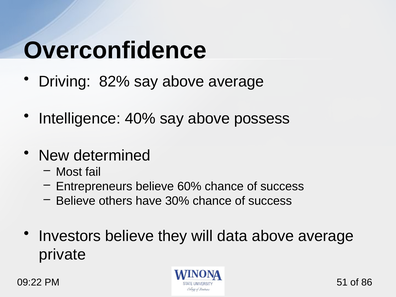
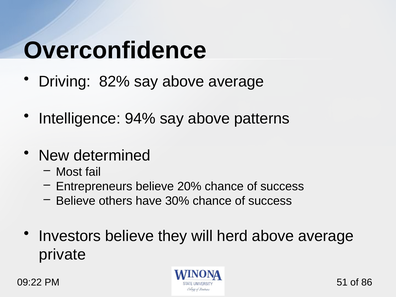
40%: 40% -> 94%
possess: possess -> patterns
60%: 60% -> 20%
data: data -> herd
